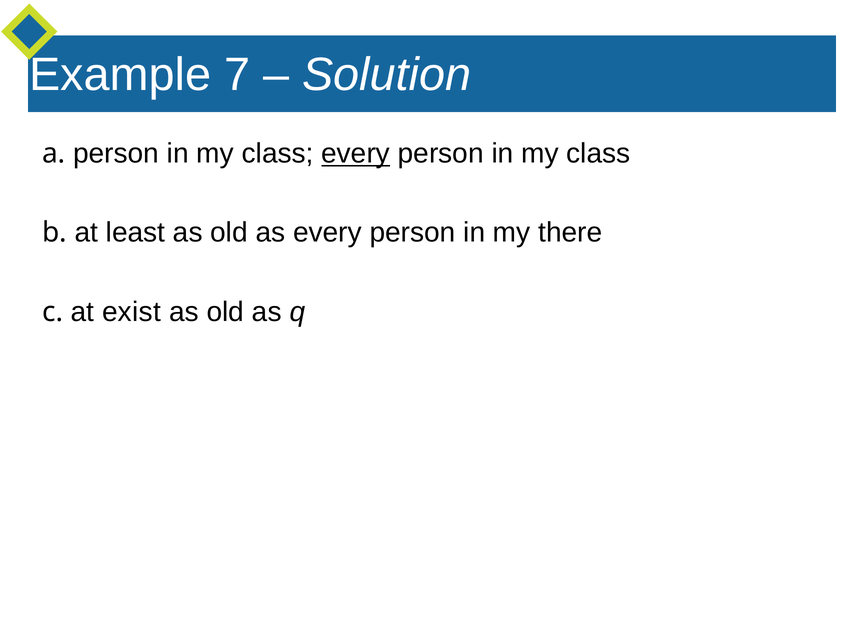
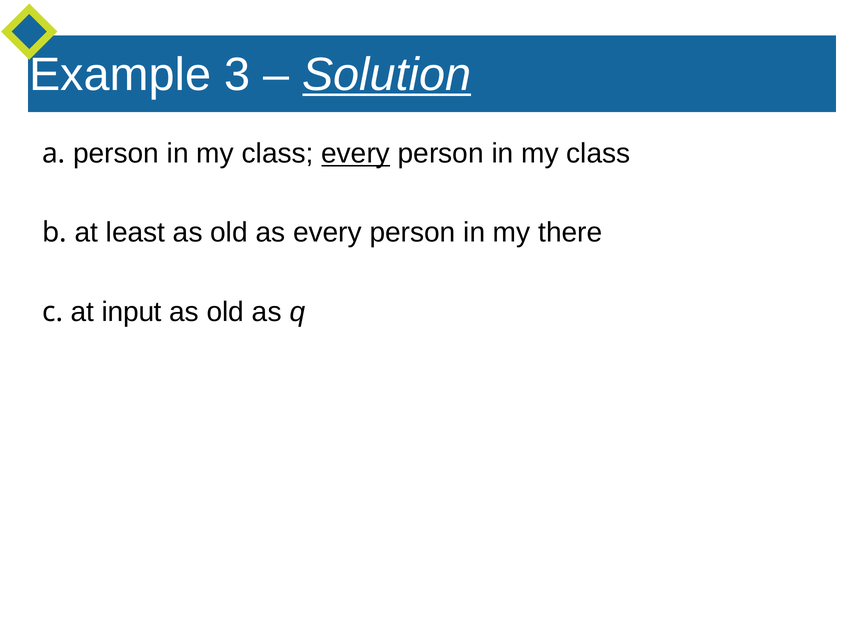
7: 7 -> 3
Solution underline: none -> present
exist: exist -> input
